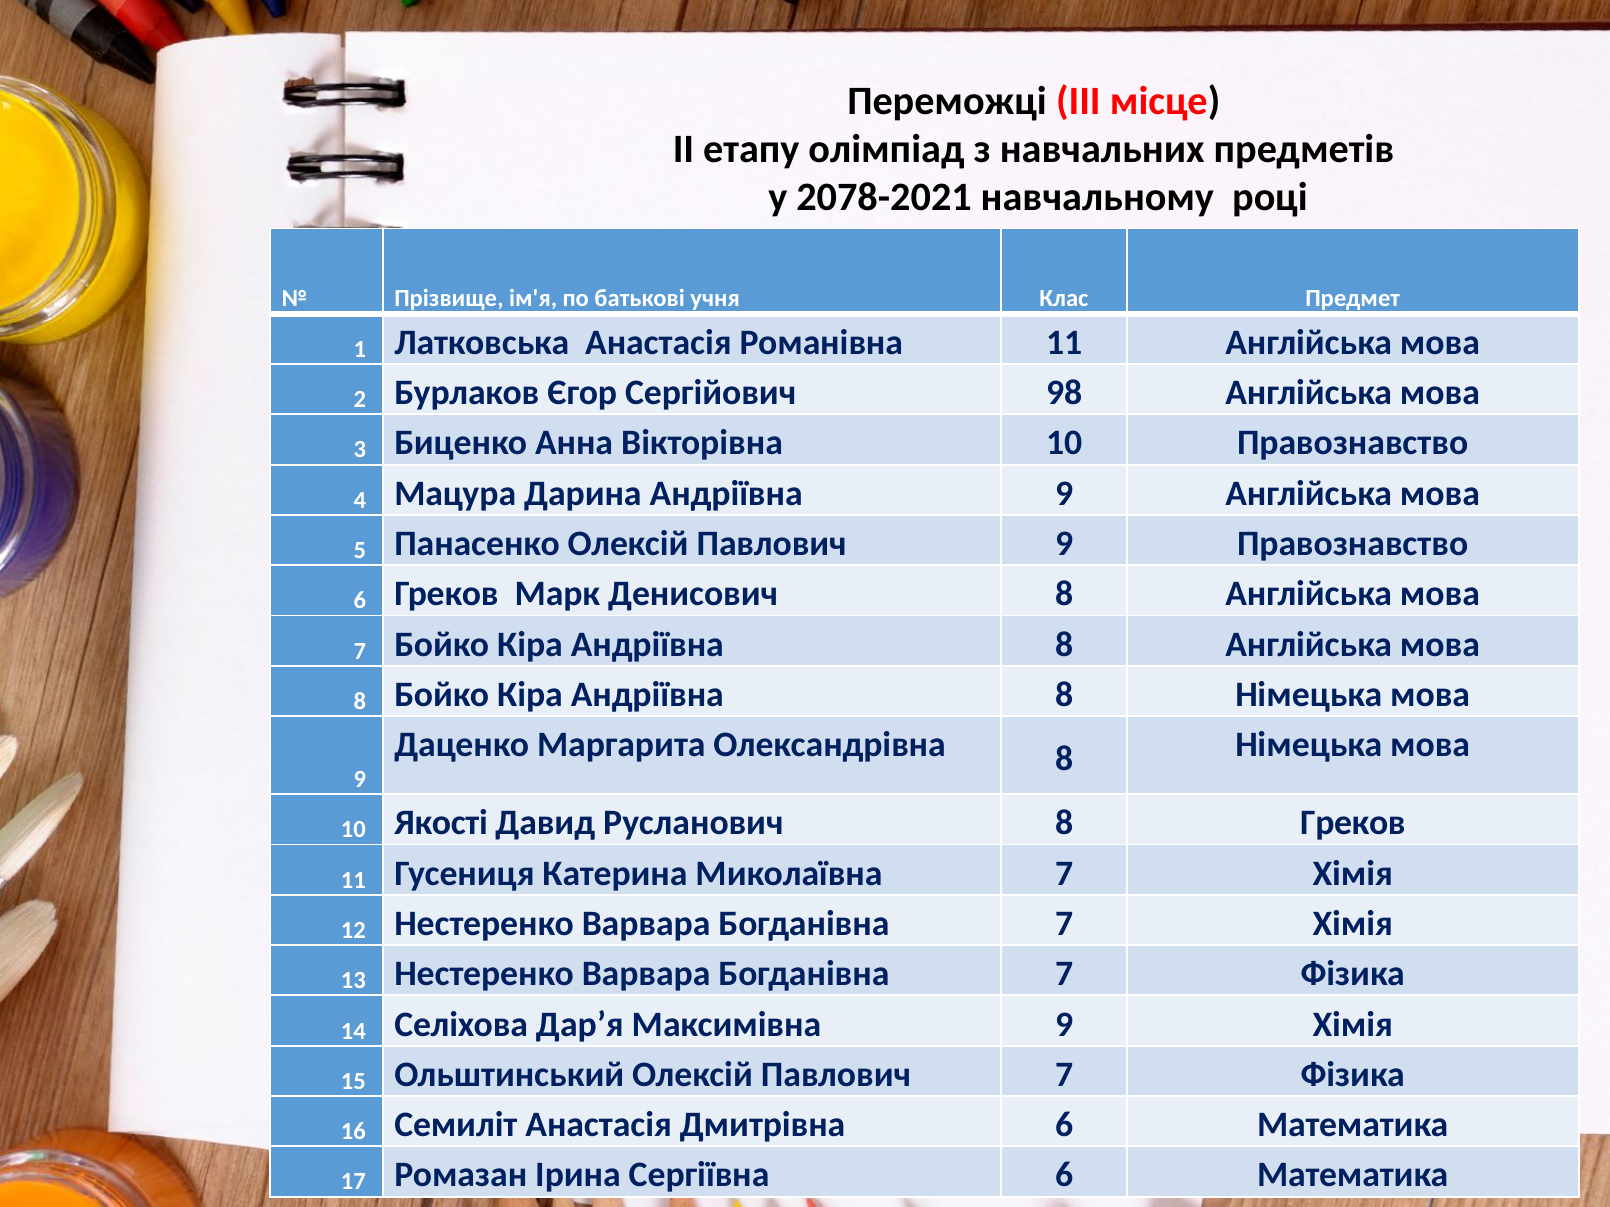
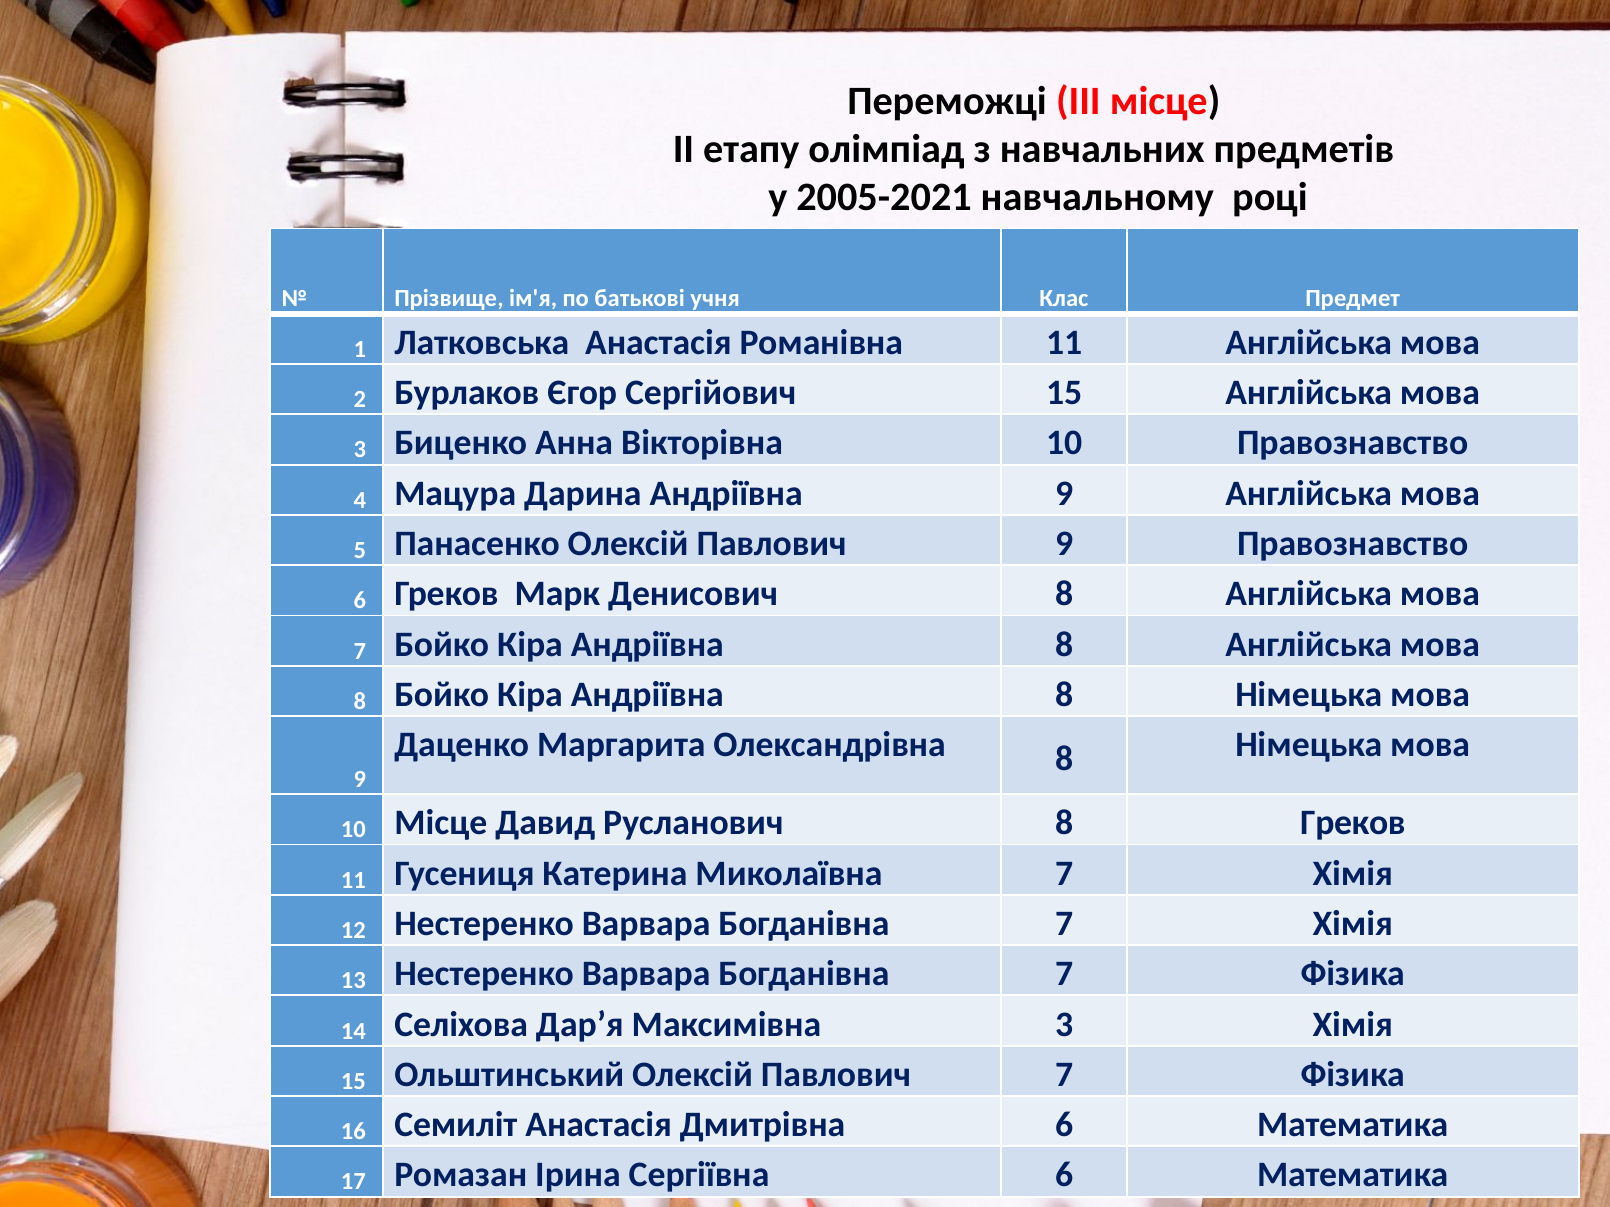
2078-2021: 2078-2021 -> 2005-2021
Сергійович 98: 98 -> 15
10 Якості: Якості -> Місце
Максимівна 9: 9 -> 3
